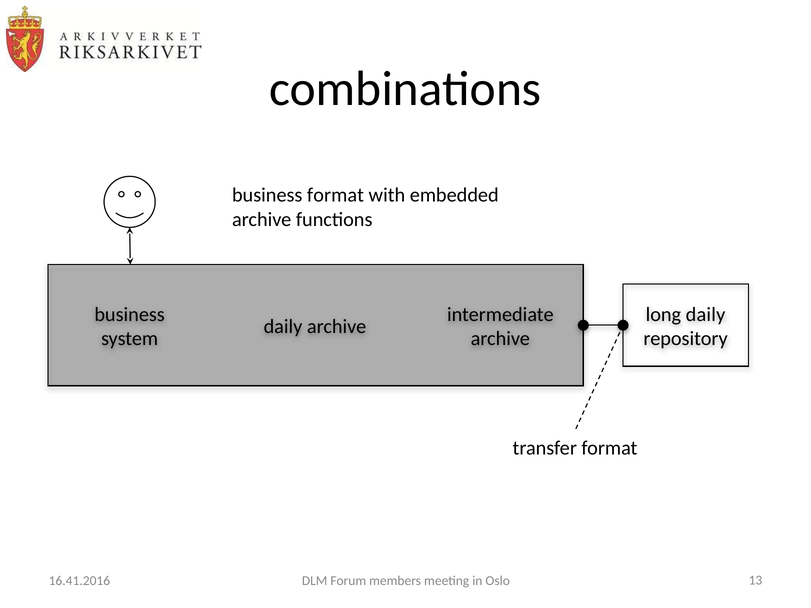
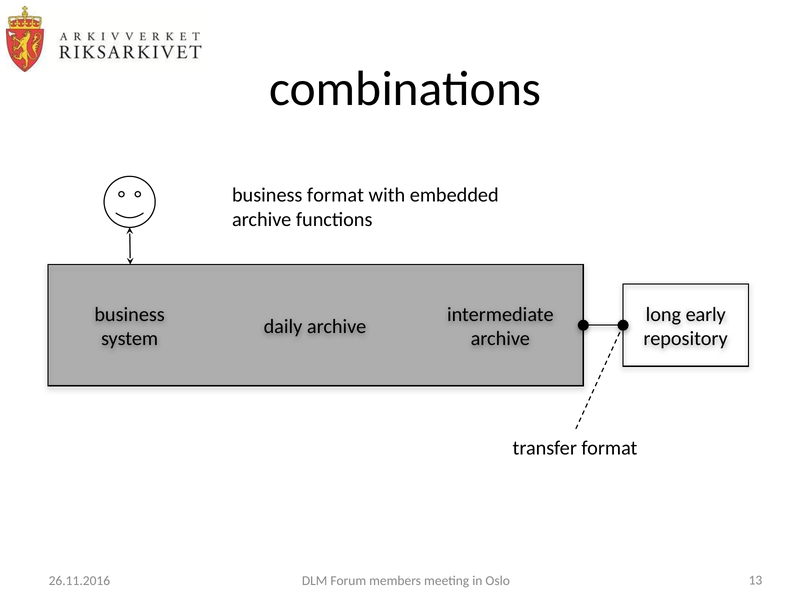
long daily: daily -> early
16.41.2016: 16.41.2016 -> 26.11.2016
